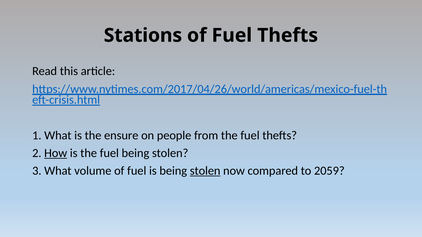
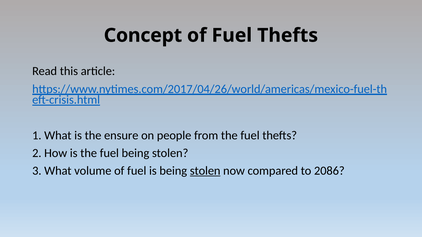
Stations: Stations -> Concept
How underline: present -> none
2059: 2059 -> 2086
